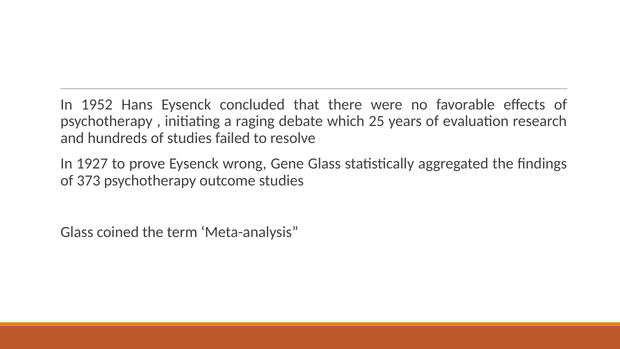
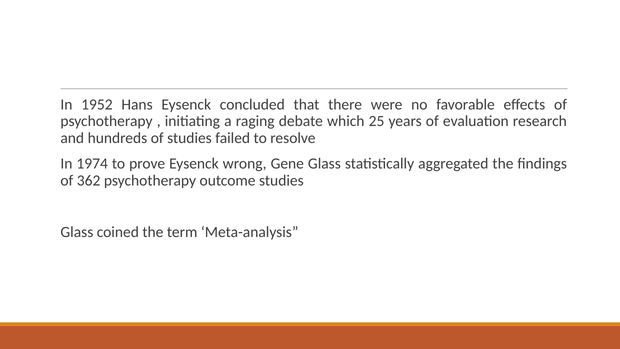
1927: 1927 -> 1974
373: 373 -> 362
